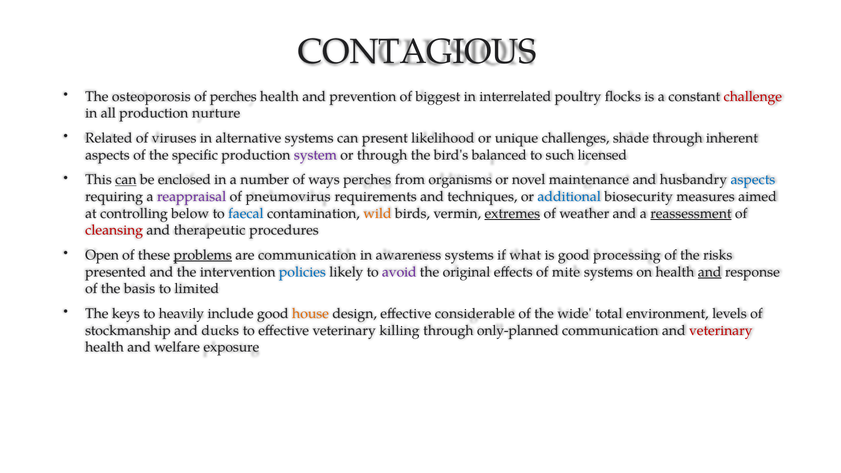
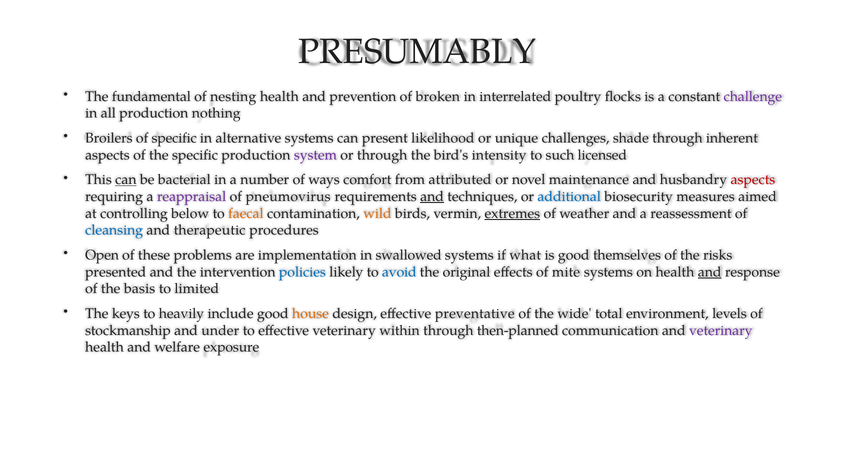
CONTAGIOUS: CONTAGIOUS -> PRESUMABLY
osteoporosis: osteoporosis -> fundamental
of perches: perches -> nesting
biggest: biggest -> broken
challenge colour: red -> purple
nurture: nurture -> nothing
Related: Related -> Broilers
of viruses: viruses -> specific
balanced: balanced -> intensity
enclosed: enclosed -> bacterial
ways perches: perches -> comfort
organisms: organisms -> attributed
aspects at (753, 180) colour: blue -> red
and at (432, 197) underline: none -> present
faecal colour: blue -> orange
reassessment underline: present -> none
cleansing colour: red -> blue
problems underline: present -> none
are communication: communication -> implementation
awareness: awareness -> swallowed
processing: processing -> themselves
avoid colour: purple -> blue
considerable: considerable -> preventative
ducks: ducks -> under
killing: killing -> within
only-planned: only-planned -> then-planned
veterinary at (721, 330) colour: red -> purple
